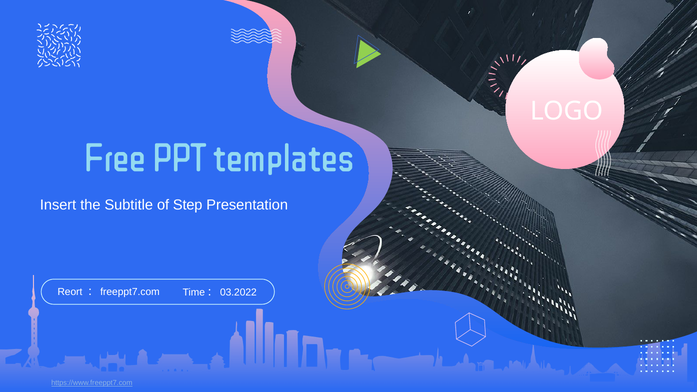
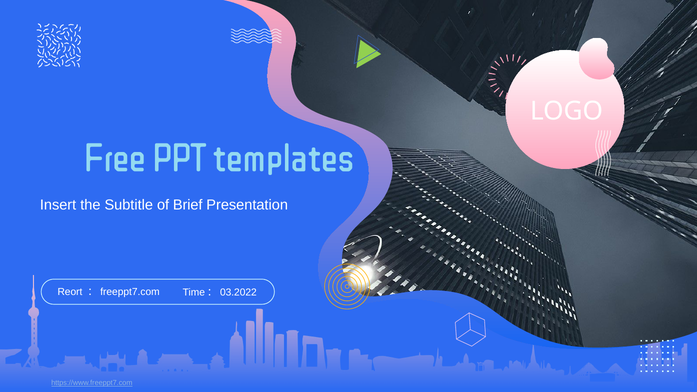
Step: Step -> Brief
